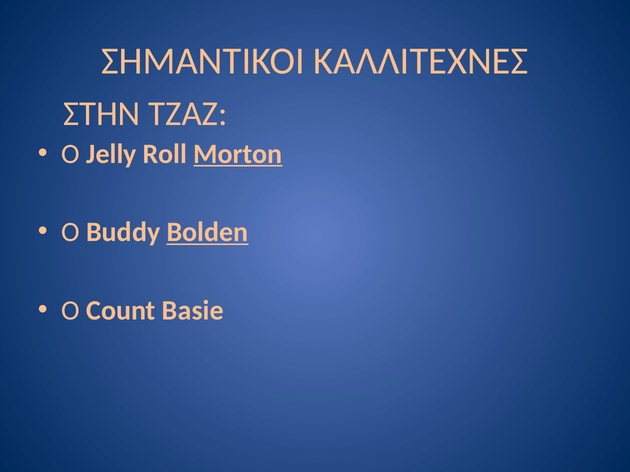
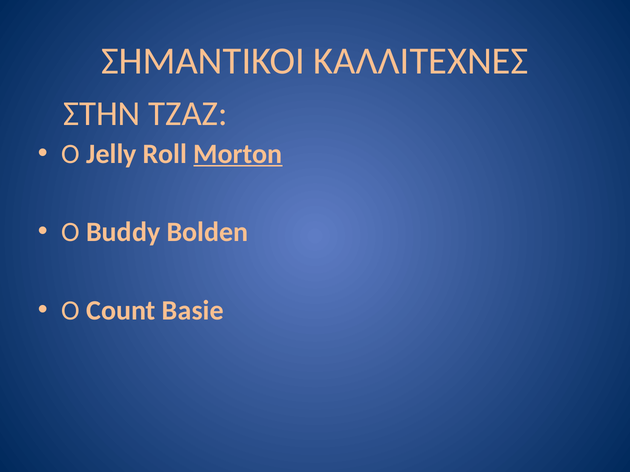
Bolden underline: present -> none
